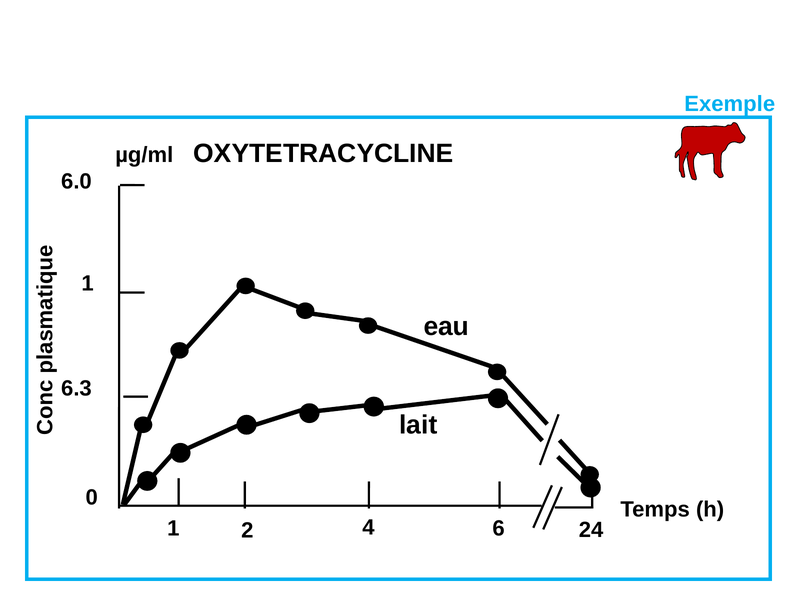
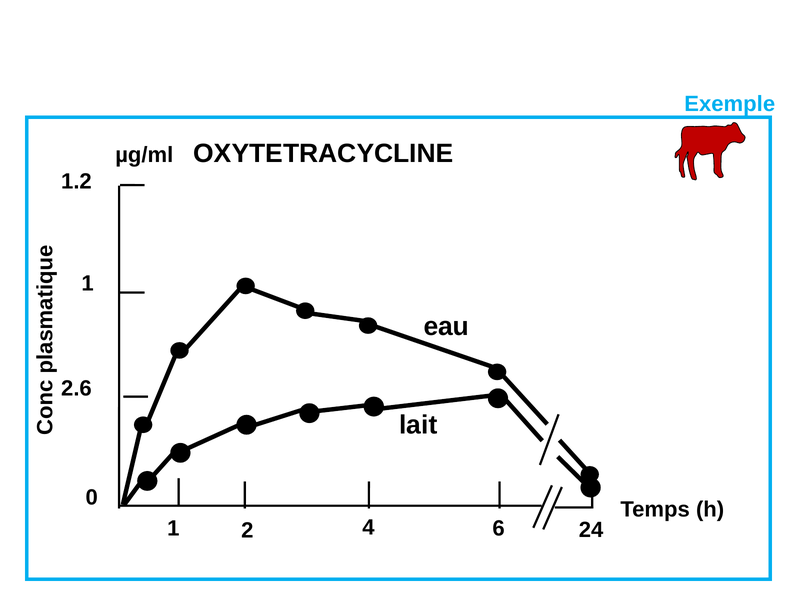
6.0: 6.0 -> 1.2
6.3: 6.3 -> 2.6
